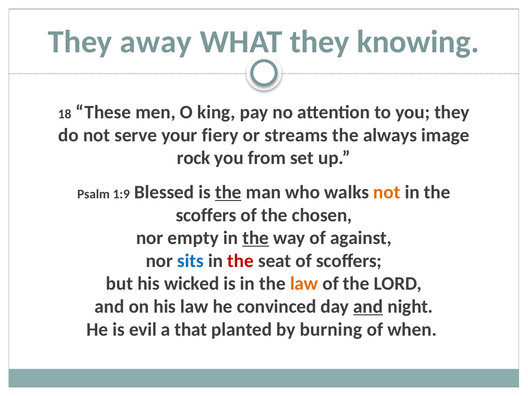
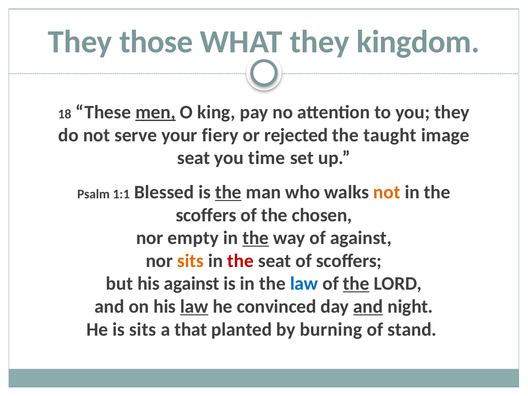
away: away -> those
knowing: knowing -> kingdom
men underline: none -> present
streams: streams -> rejected
always: always -> taught
rock at (194, 158): rock -> seat
from: from -> time
1:9: 1:9 -> 1:1
sits at (191, 261) colour: blue -> orange
his wicked: wicked -> against
law at (304, 284) colour: orange -> blue
the at (356, 284) underline: none -> present
law at (194, 307) underline: none -> present
is evil: evil -> sits
when: when -> stand
